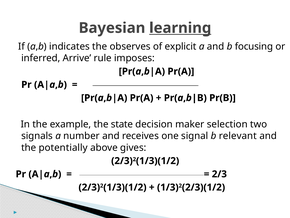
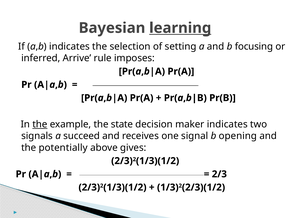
observes: observes -> selection
explicit: explicit -> setting
the at (40, 124) underline: none -> present
maker selection: selection -> indicates
number: number -> succeed
relevant: relevant -> opening
